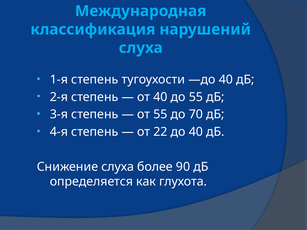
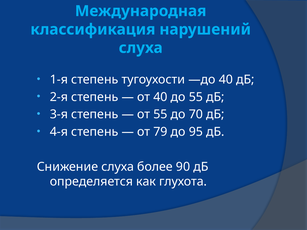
22: 22 -> 79
до 40: 40 -> 95
